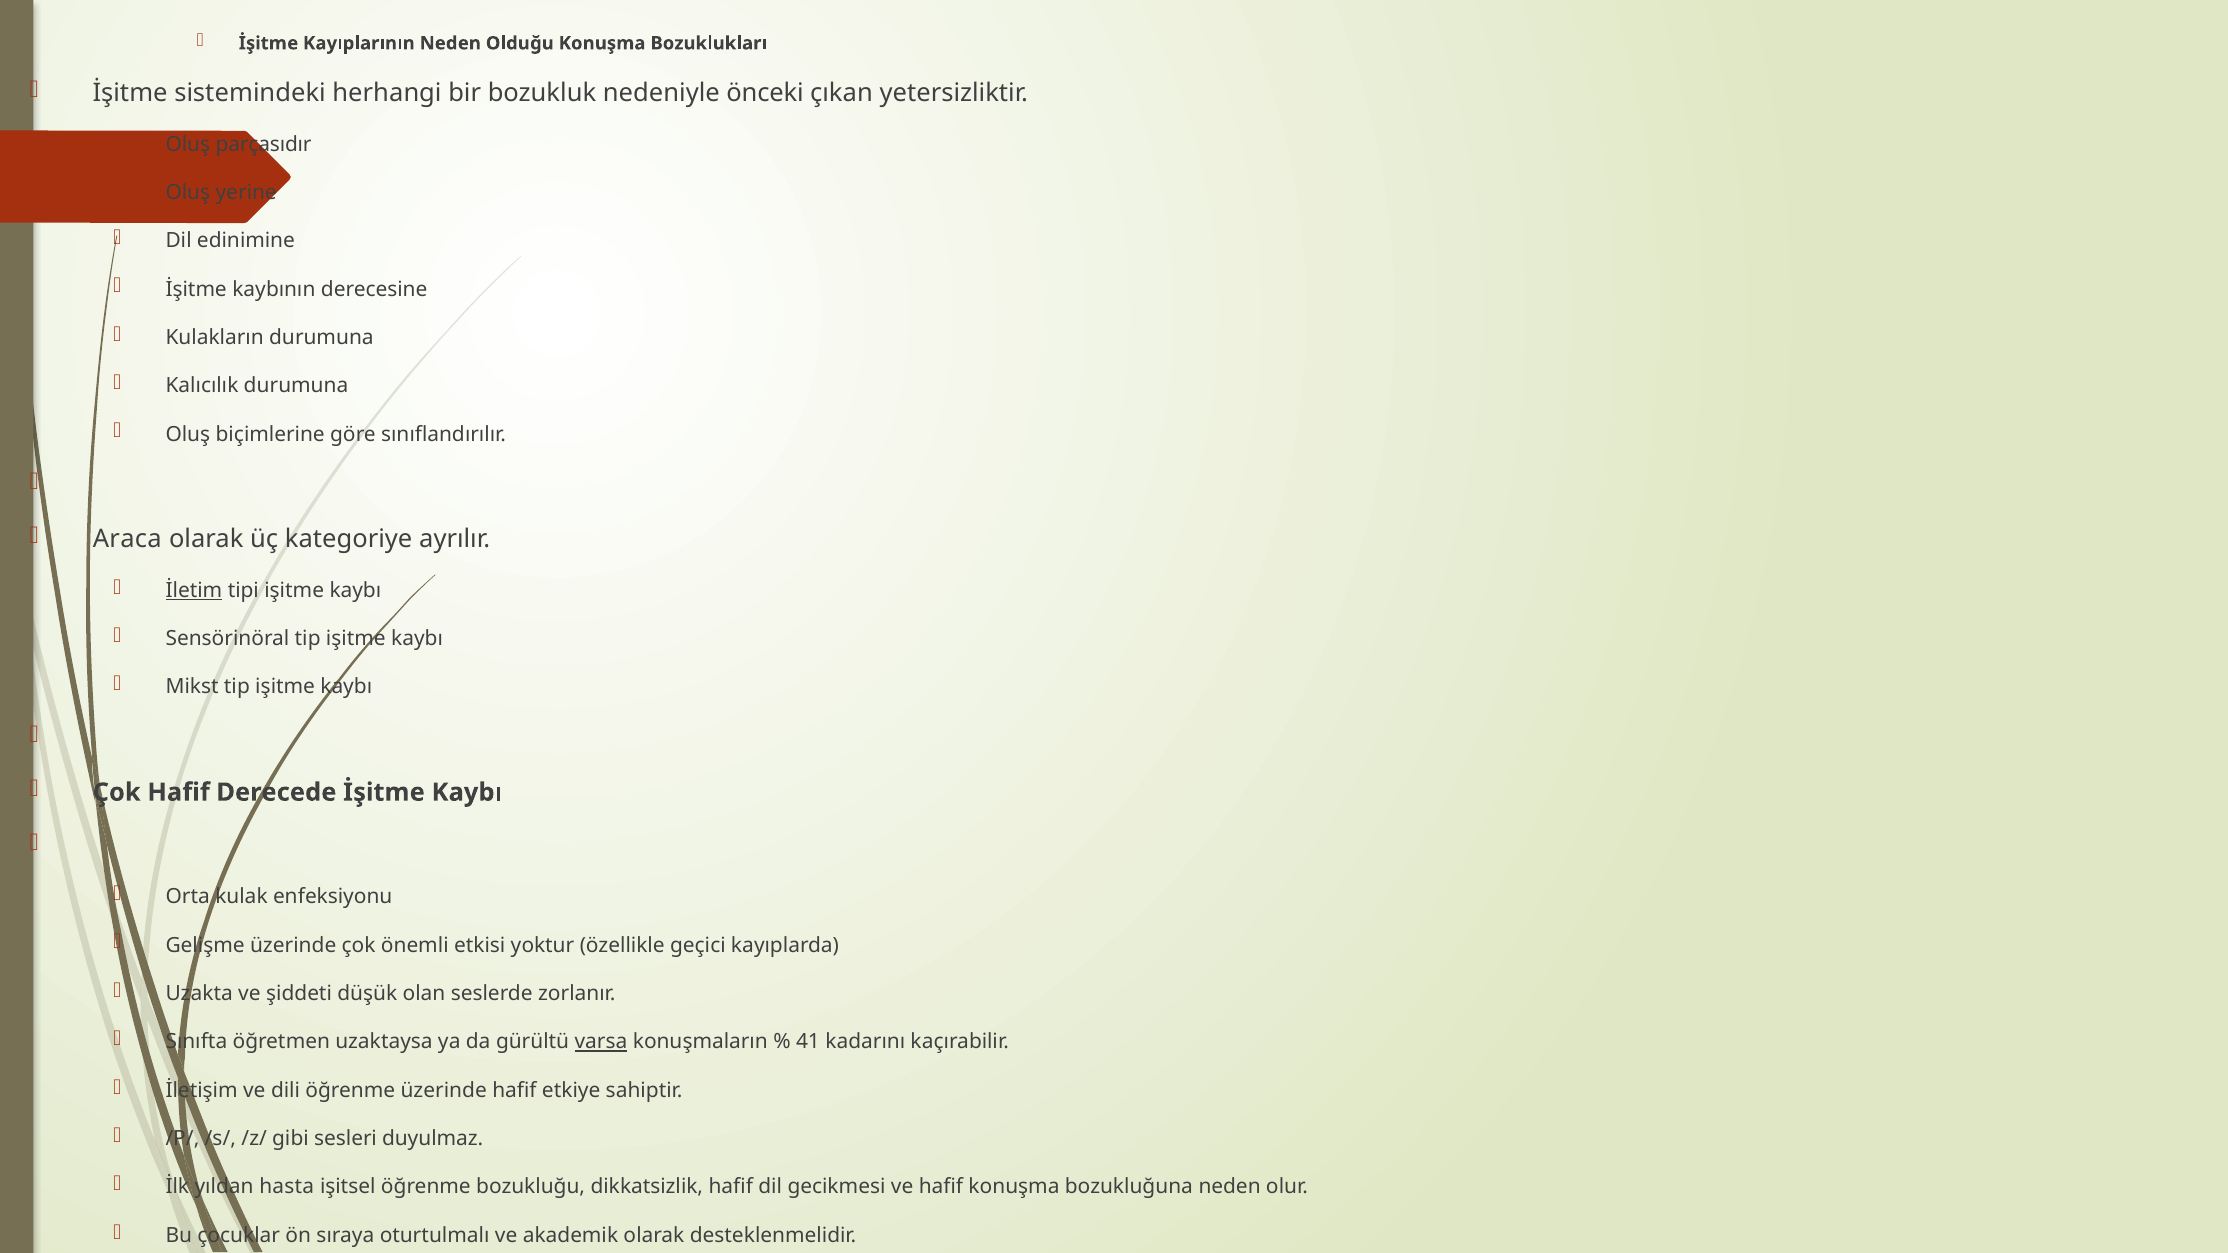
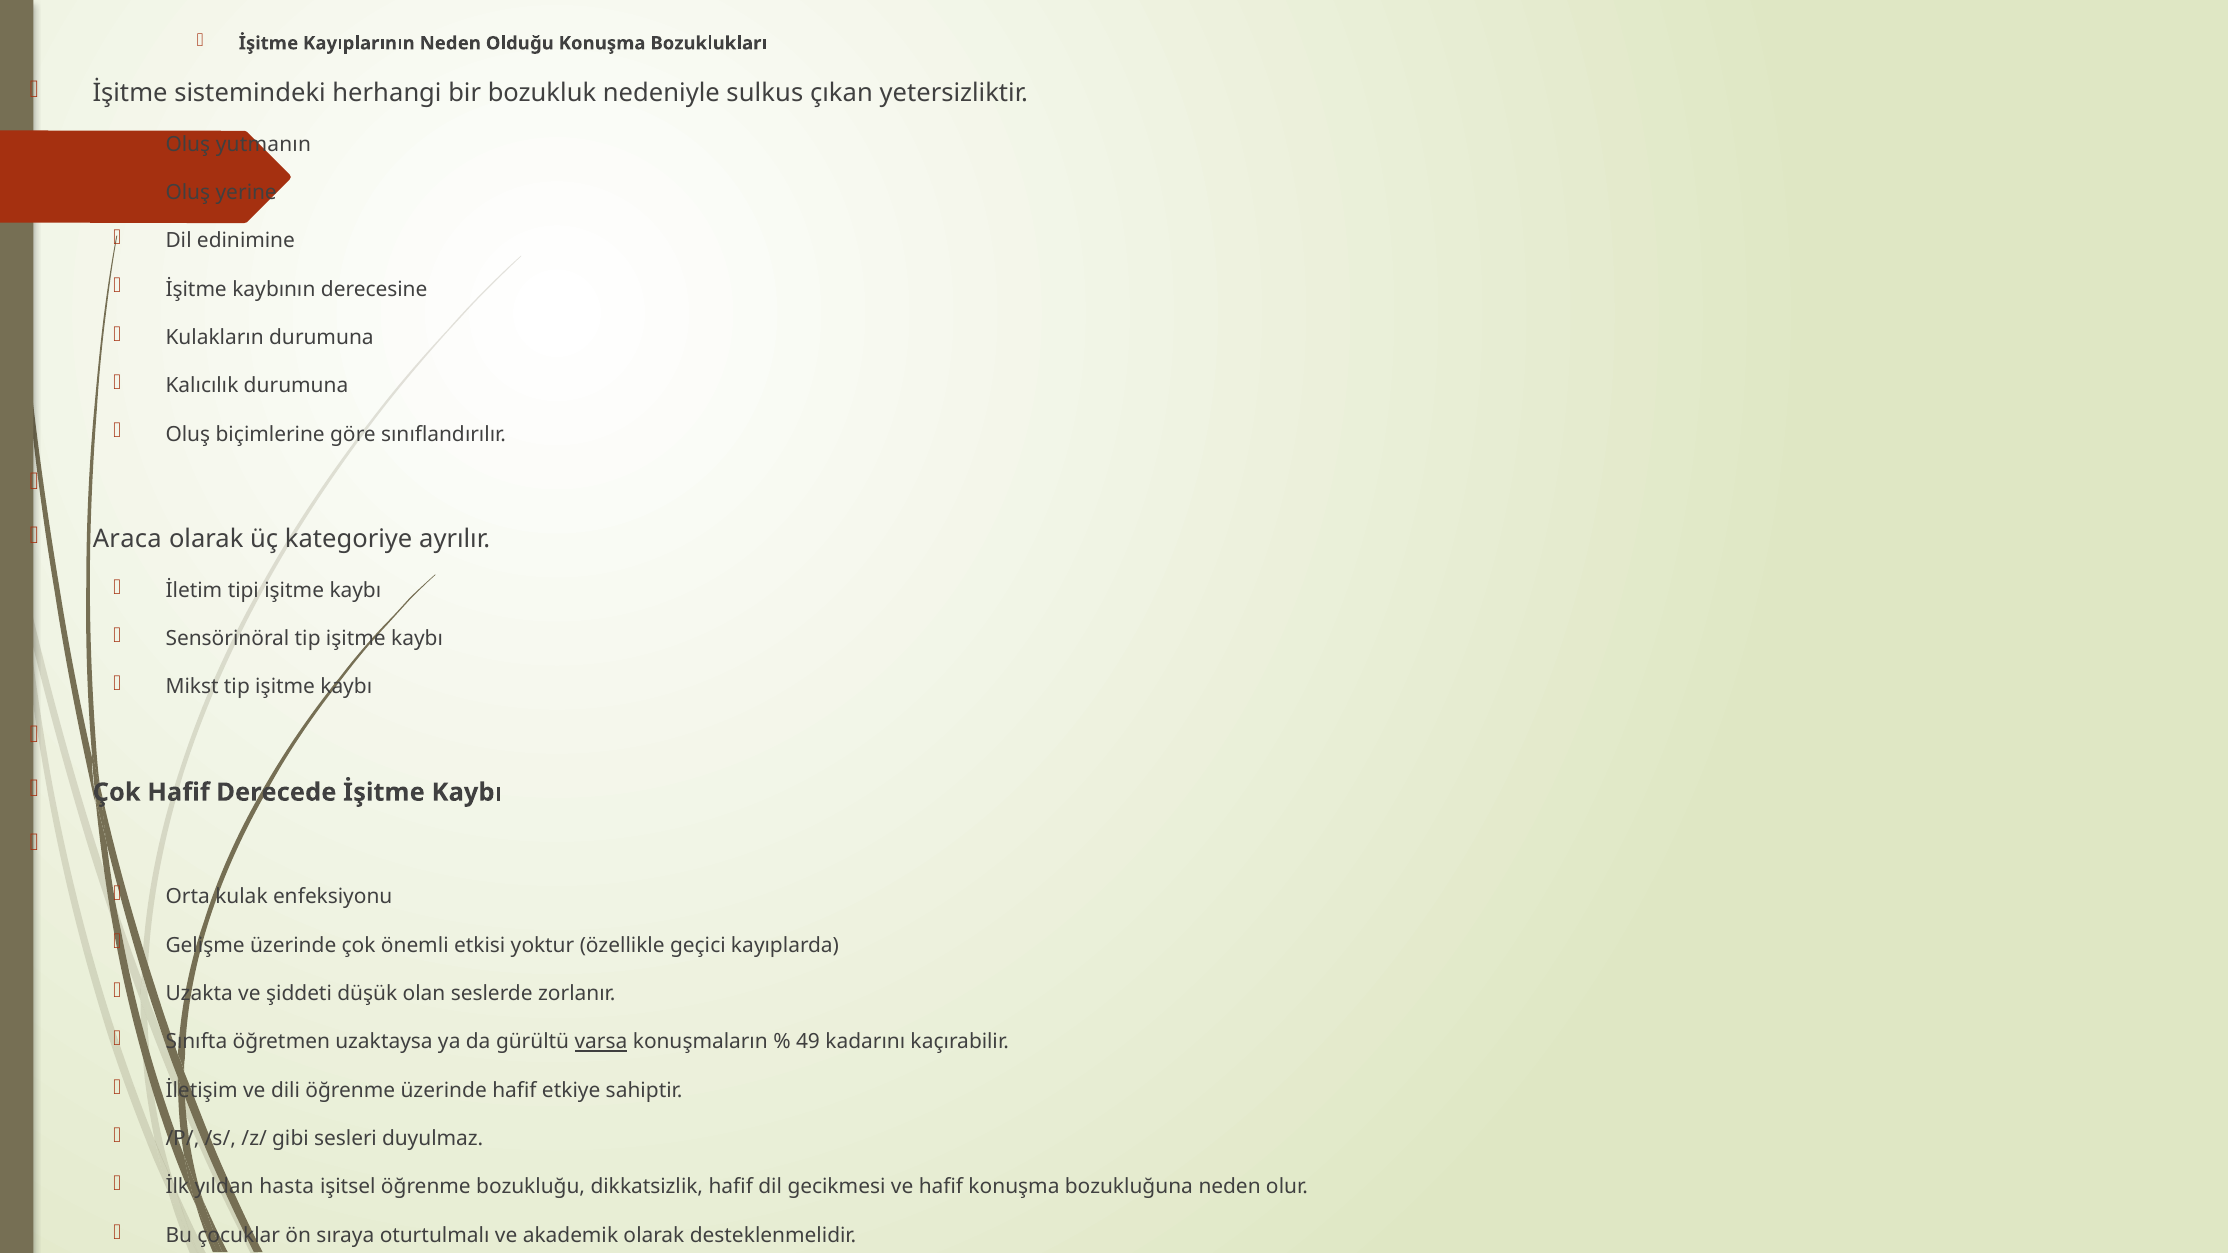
önceki: önceki -> sulkus
parçasıdır: parçasıdır -> yutmanın
İletim underline: present -> none
41: 41 -> 49
